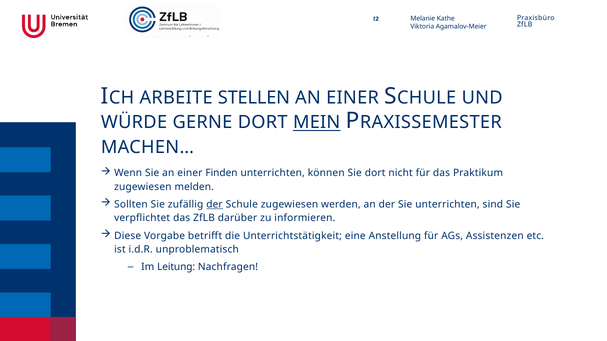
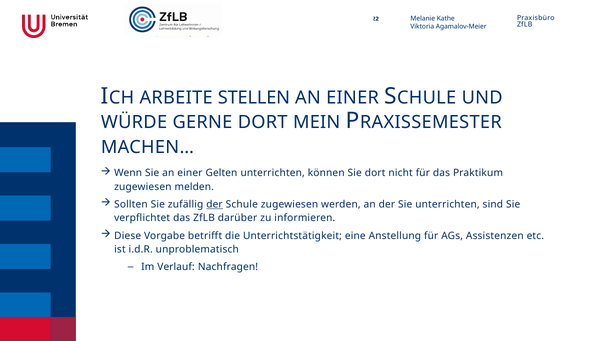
MEIN underline: present -> none
Finden: Finden -> Gelten
Leitung: Leitung -> Verlauf
